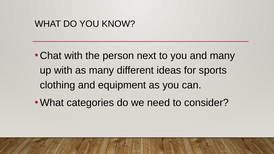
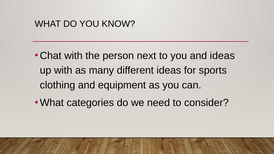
and many: many -> ideas
